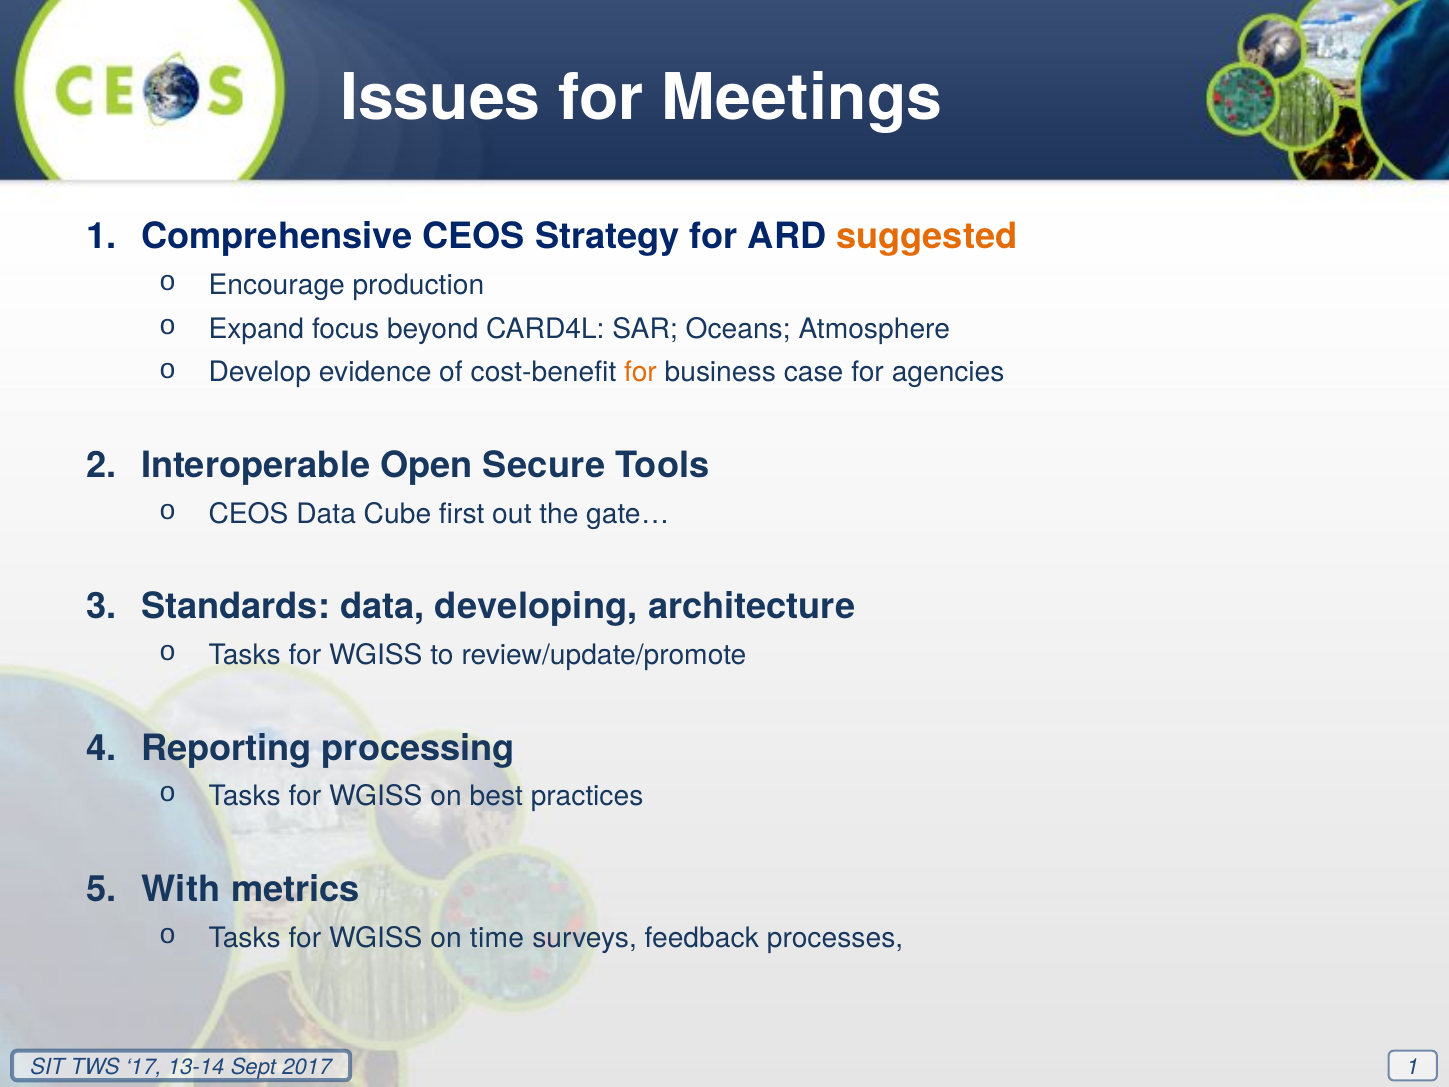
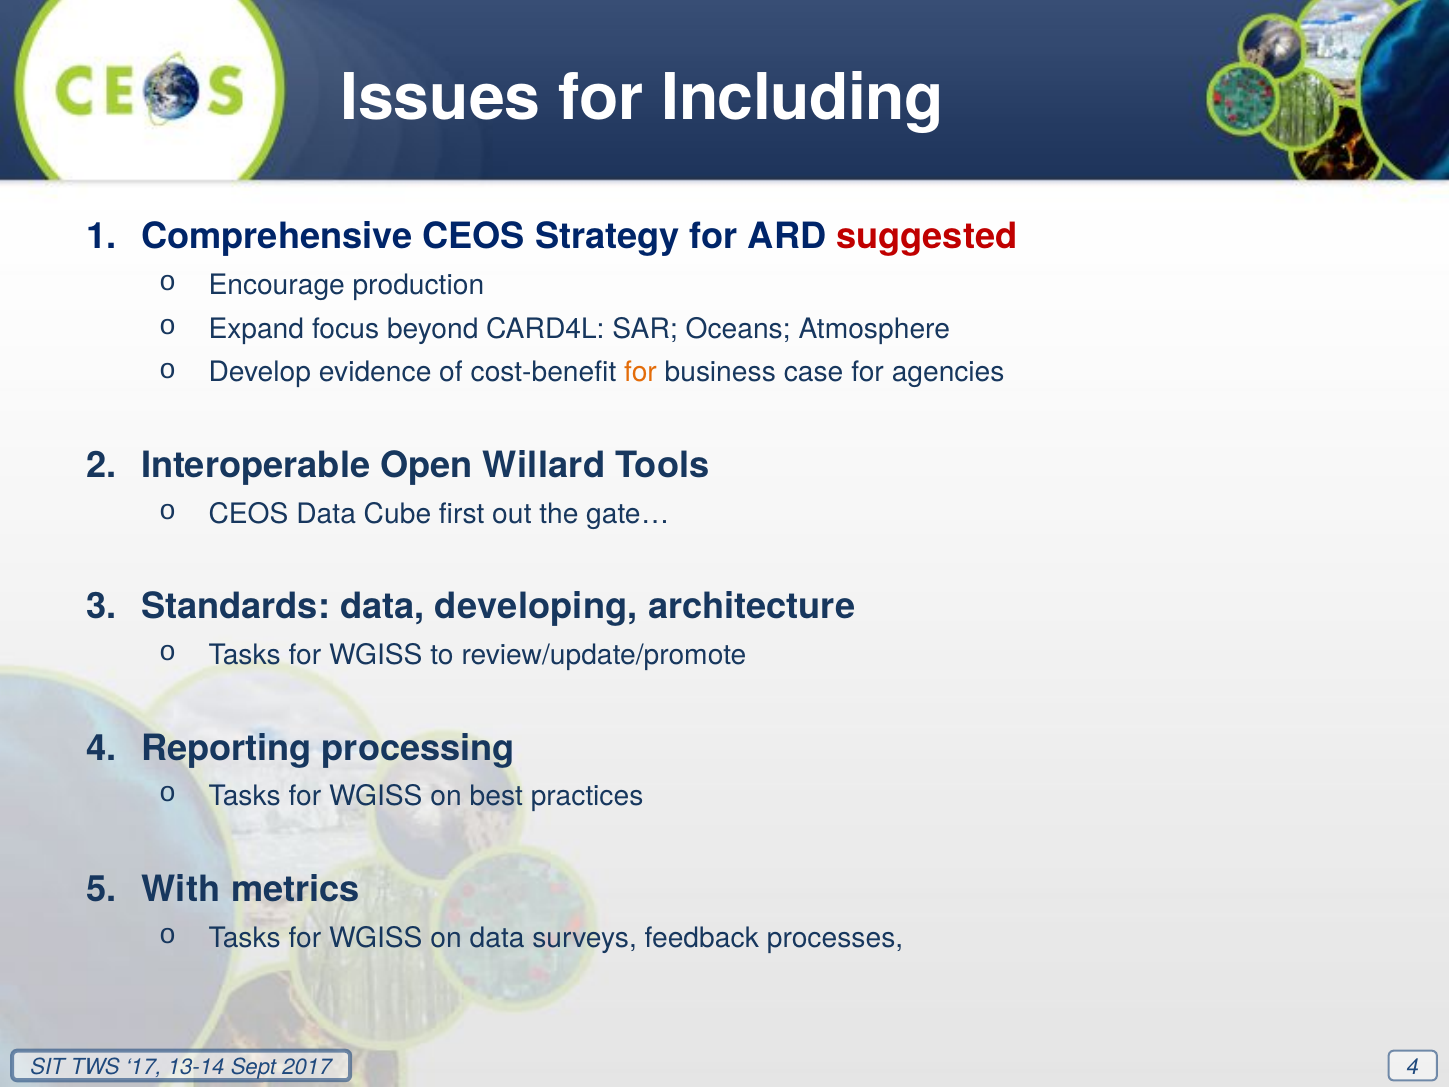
Meetings: Meetings -> Including
suggested colour: orange -> red
Secure: Secure -> Willard
on time: time -> data
1 at (1413, 1067): 1 -> 4
